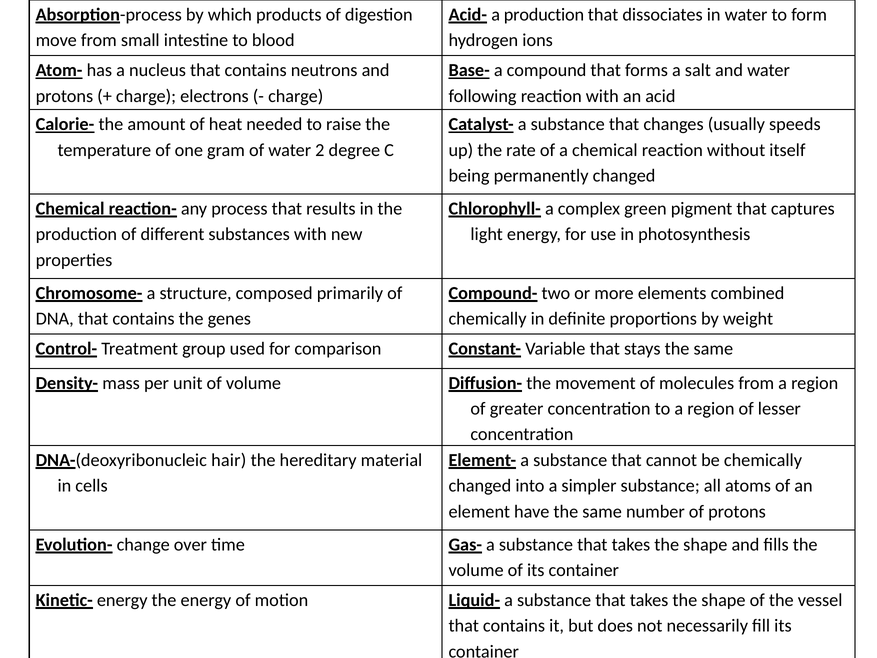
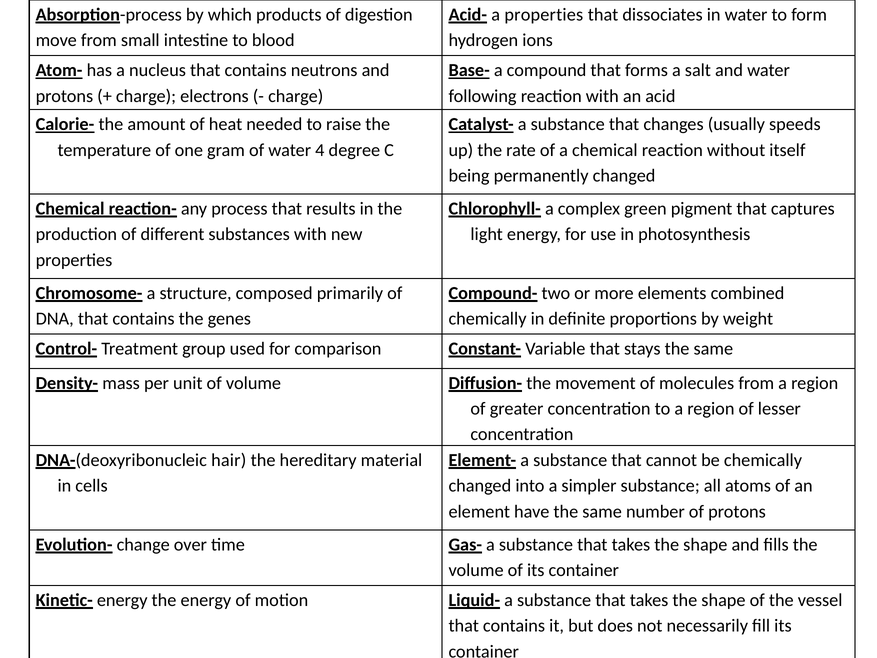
a production: production -> properties
2: 2 -> 4
